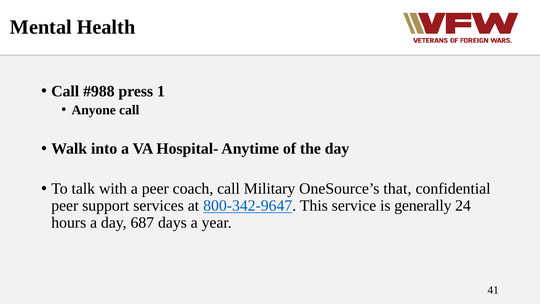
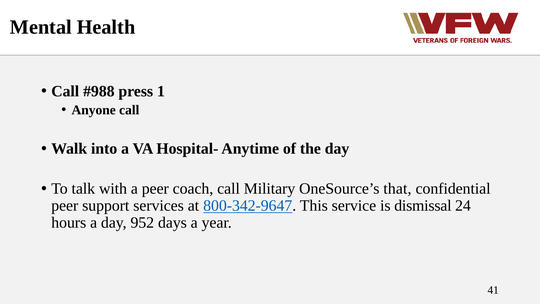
generally: generally -> dismissal
687: 687 -> 952
